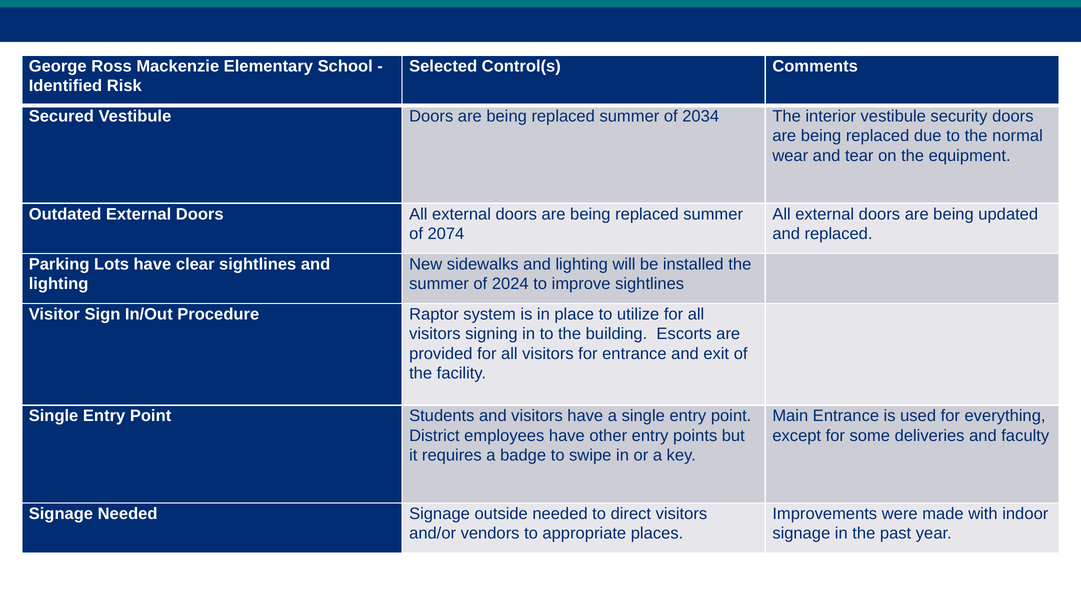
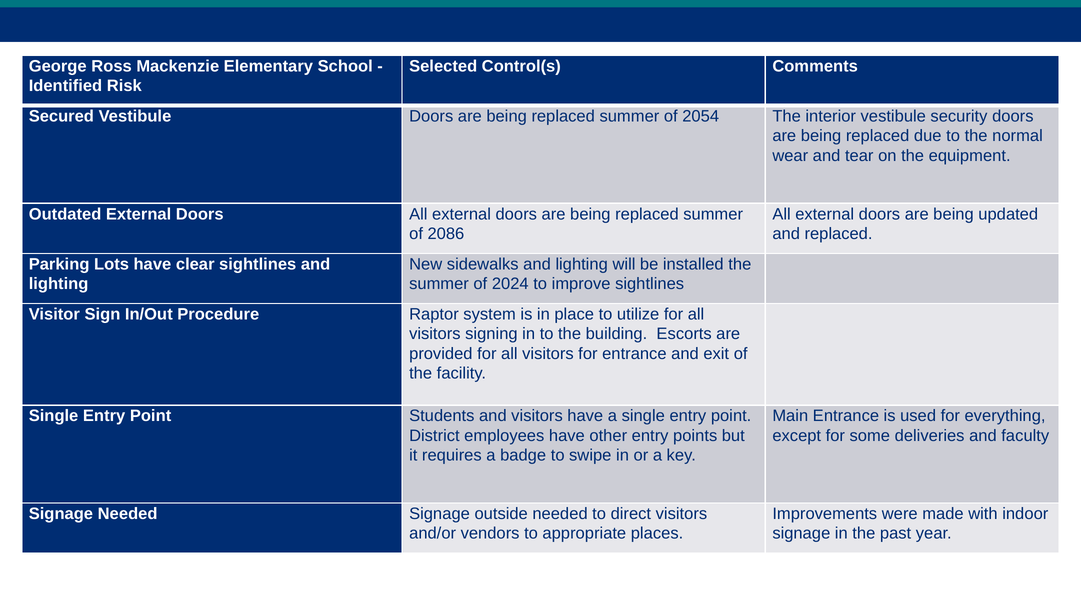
2034: 2034 -> 2054
2074: 2074 -> 2086
